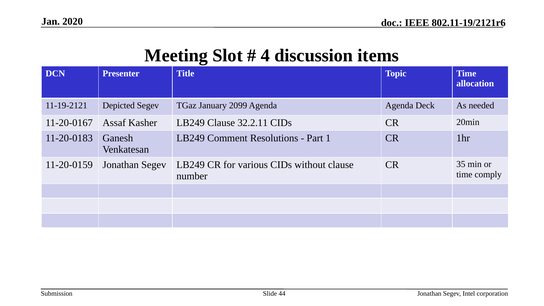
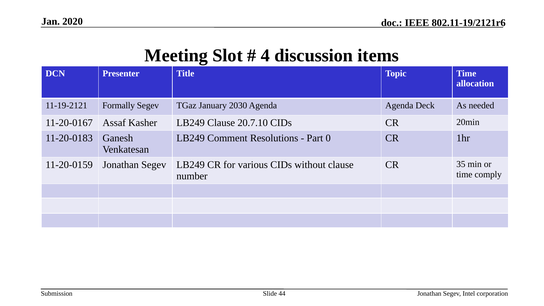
Depicted: Depicted -> Formally
2099: 2099 -> 2030
32.2.11: 32.2.11 -> 20.7.10
1: 1 -> 0
